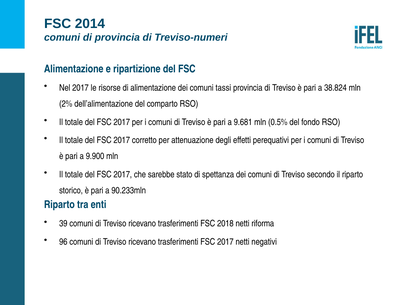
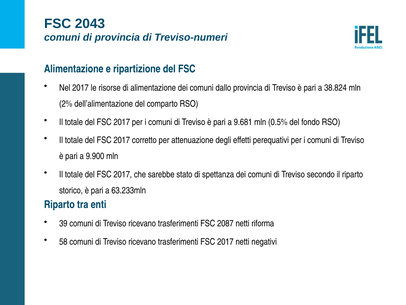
2014: 2014 -> 2043
tassi: tassi -> dallo
90.233mln: 90.233mln -> 63.233mln
2018: 2018 -> 2087
96: 96 -> 58
